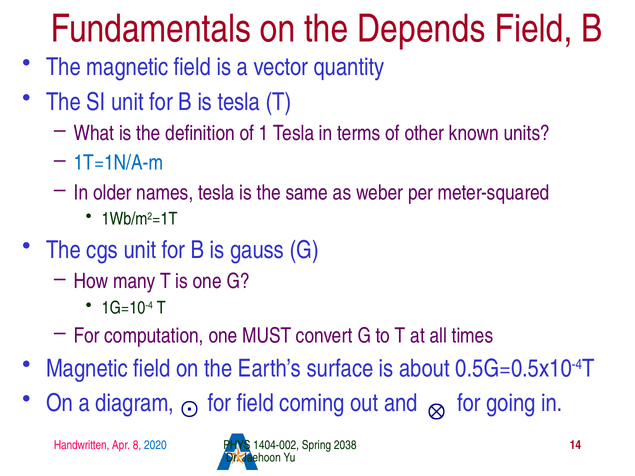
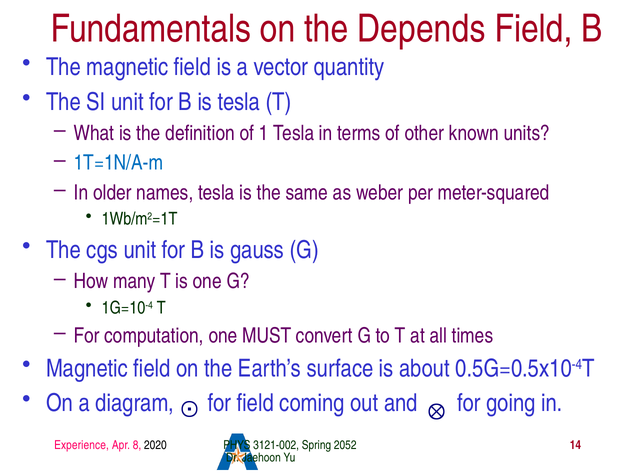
Handwritten: Handwritten -> Experience
2020 colour: blue -> black
1404-002: 1404-002 -> 3121-002
2038: 2038 -> 2052
